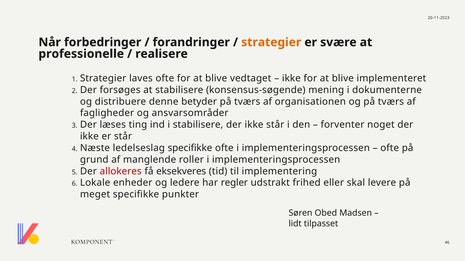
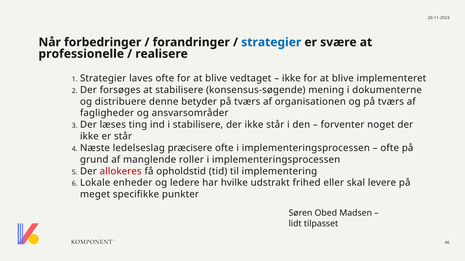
strategier at (271, 42) colour: orange -> blue
ledelseslag specifikke: specifikke -> præcisere
eksekveres: eksekveres -> opholdstid
regler: regler -> hvilke
